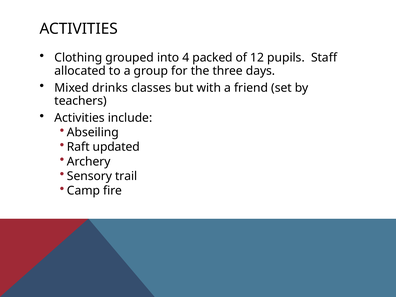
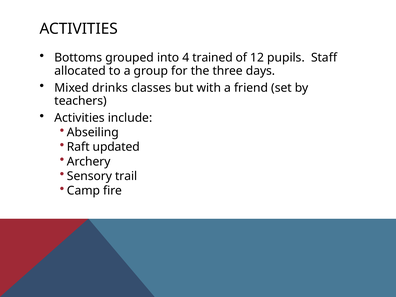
Clothing: Clothing -> Bottoms
packed: packed -> trained
